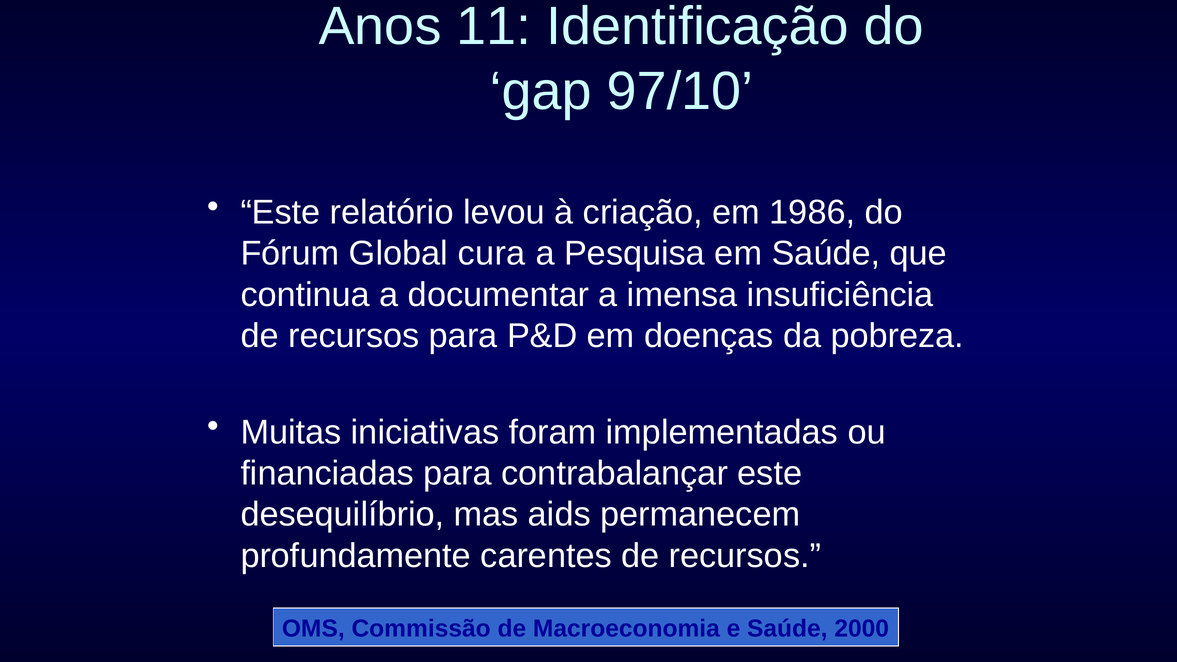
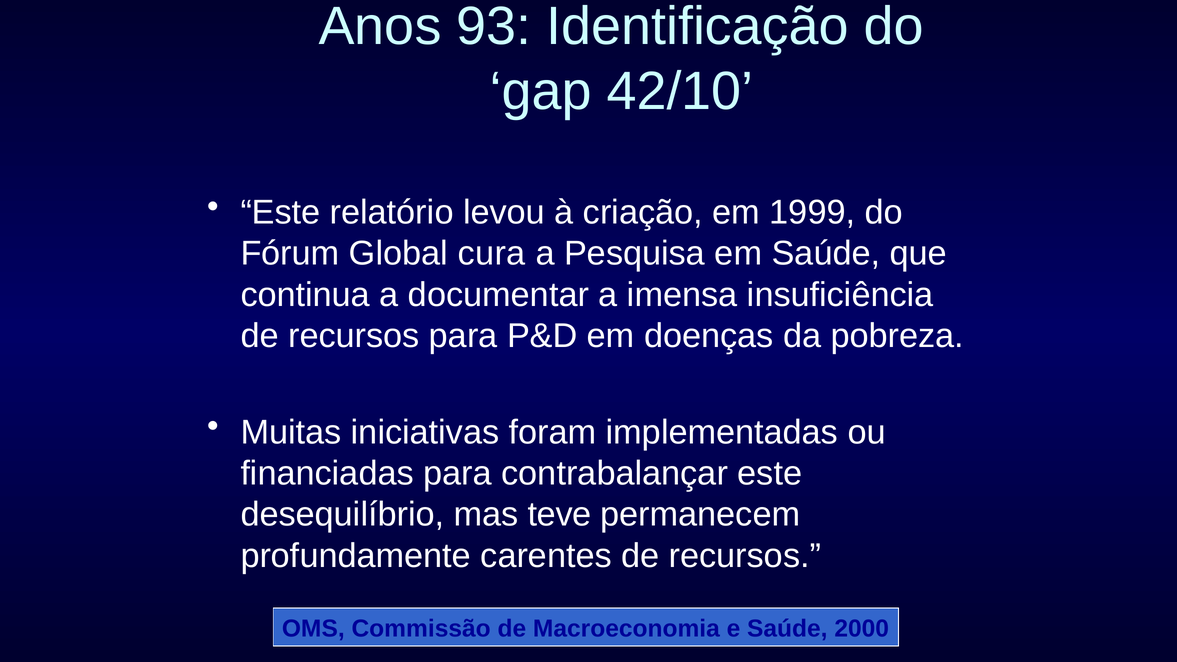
11: 11 -> 93
97/10: 97/10 -> 42/10
1986: 1986 -> 1999
aids: aids -> teve
